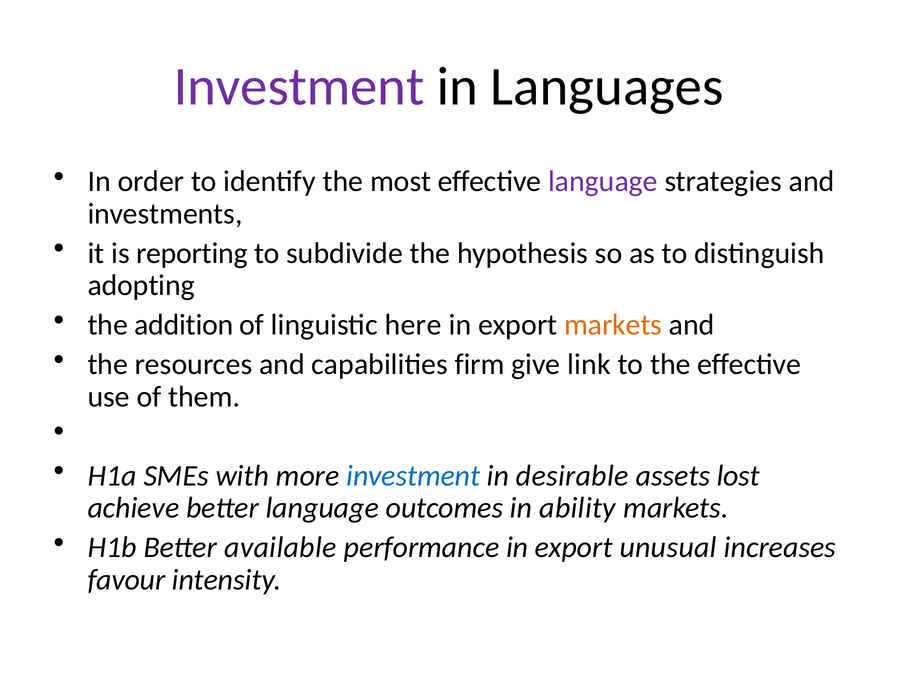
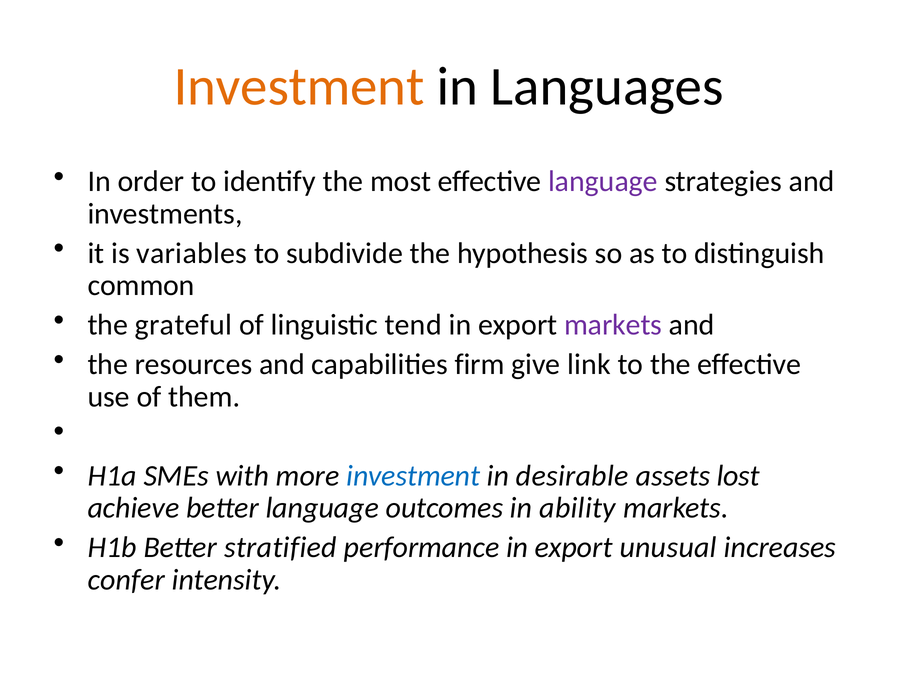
Investment at (299, 87) colour: purple -> orange
reporting: reporting -> variables
adopting: adopting -> common
addition: addition -> grateful
here: here -> tend
markets at (613, 325) colour: orange -> purple
available: available -> stratified
favour: favour -> confer
